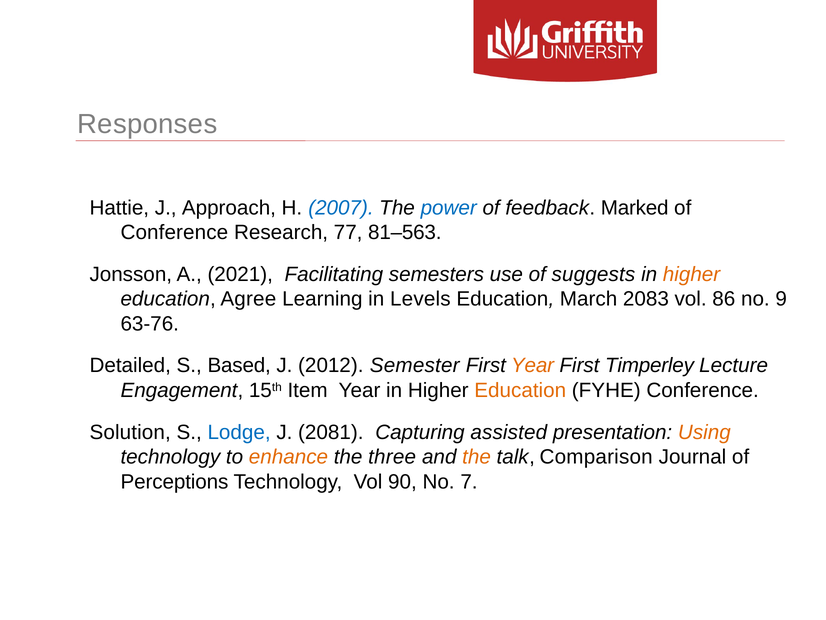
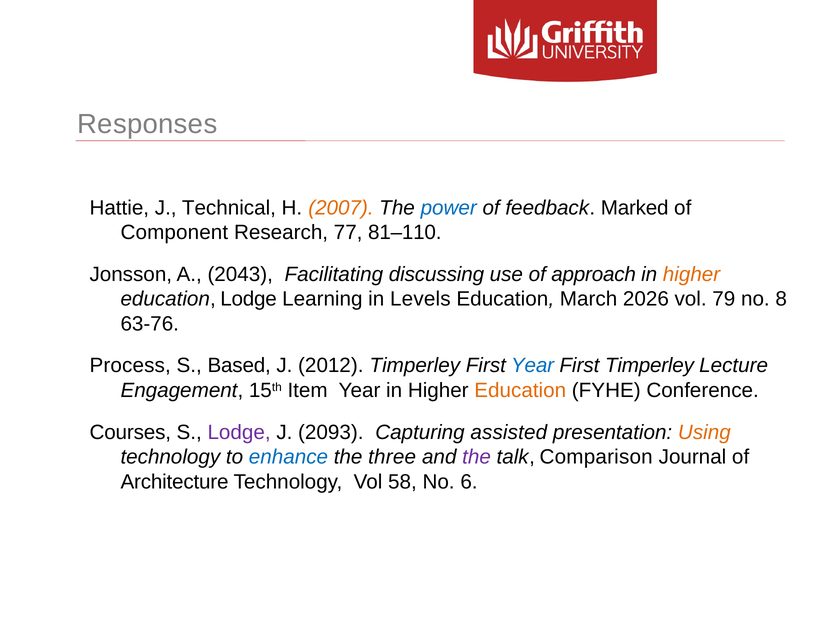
Approach: Approach -> Technical
2007 colour: blue -> orange
Conference at (174, 232): Conference -> Component
81–563: 81–563 -> 81–110
2021: 2021 -> 2043
semesters: semesters -> discussing
suggests: suggests -> approach
education Agree: Agree -> Lodge
2083: 2083 -> 2026
86: 86 -> 79
9: 9 -> 8
Detailed: Detailed -> Process
2012 Semester: Semester -> Timperley
Year at (533, 365) colour: orange -> blue
Solution: Solution -> Courses
Lodge at (239, 432) colour: blue -> purple
2081: 2081 -> 2093
enhance colour: orange -> blue
the at (477, 457) colour: orange -> purple
Perceptions: Perceptions -> Architecture
90: 90 -> 58
7: 7 -> 6
